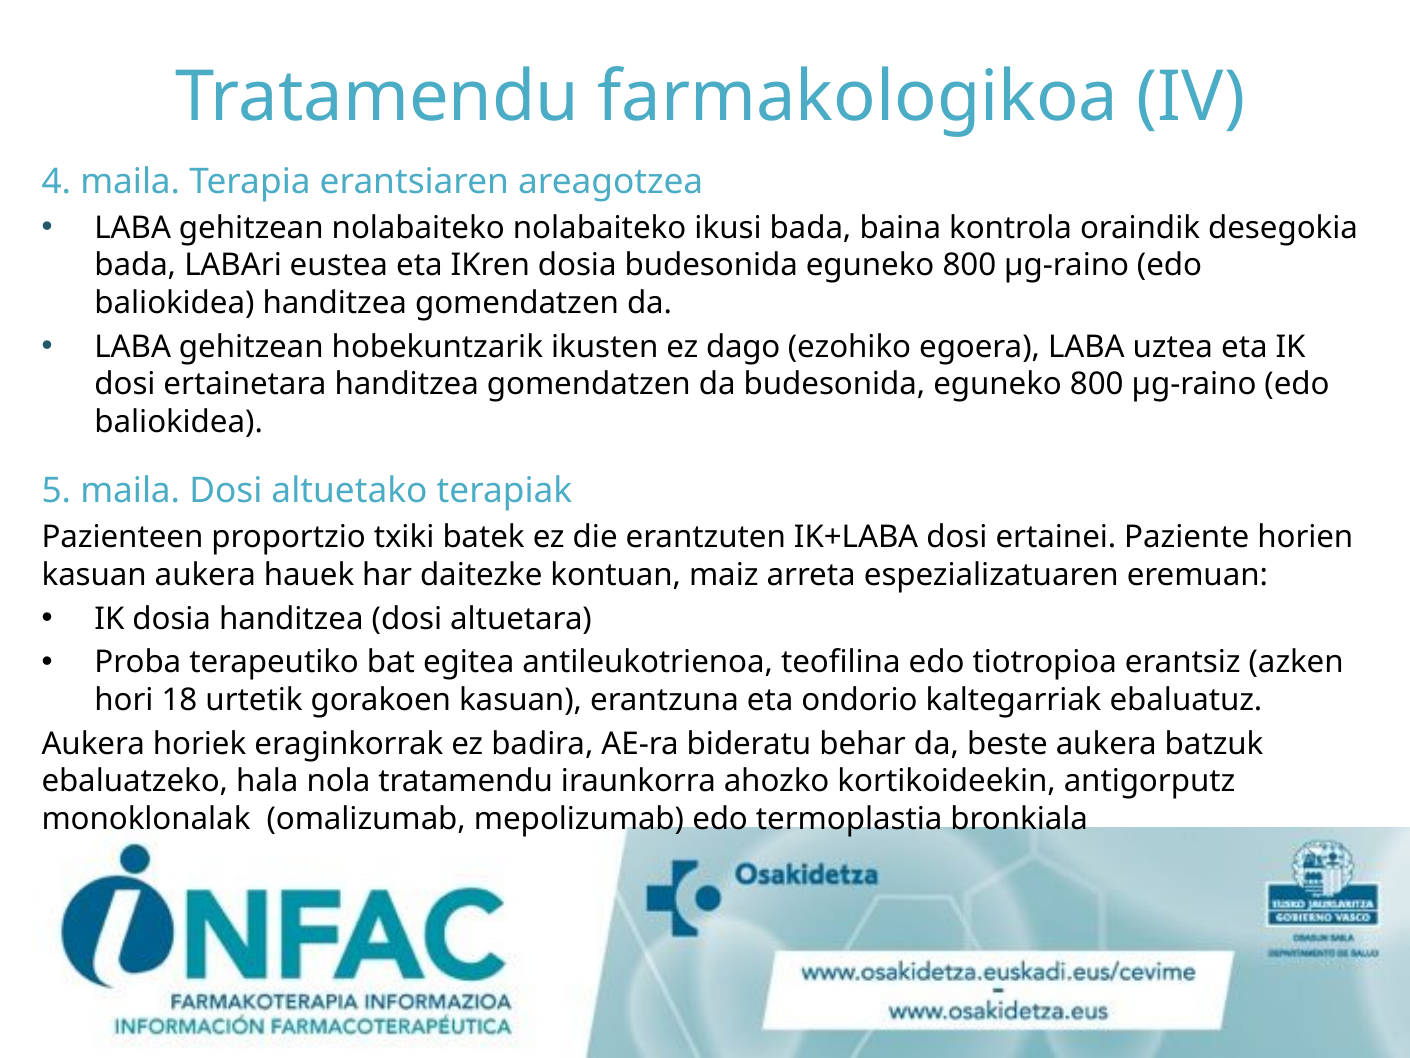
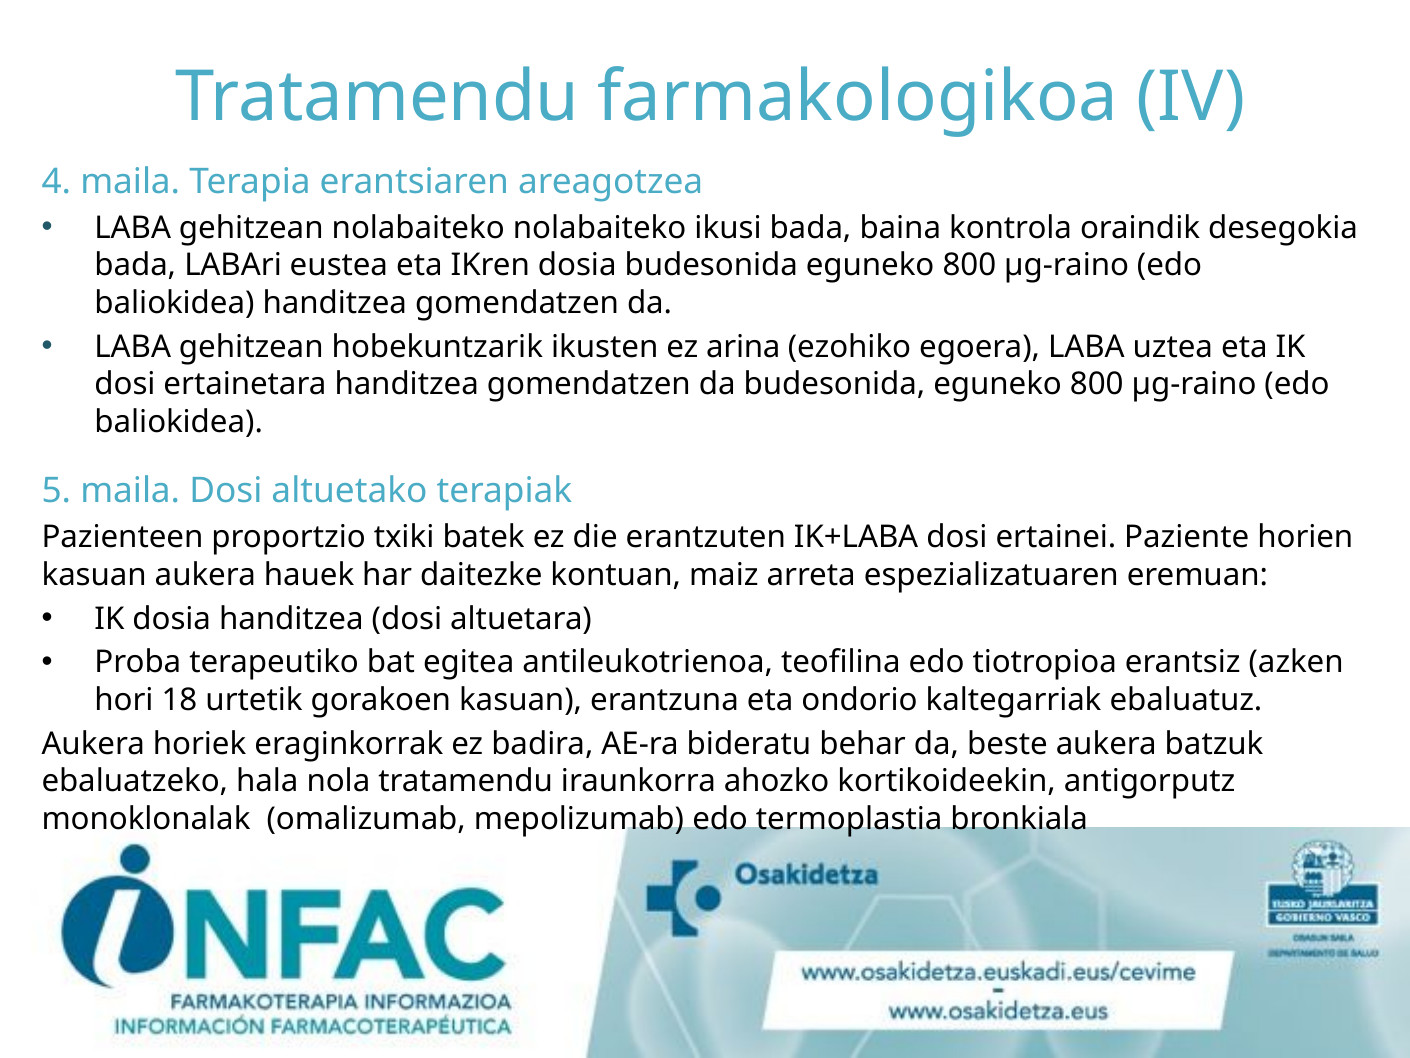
dago: dago -> arina
